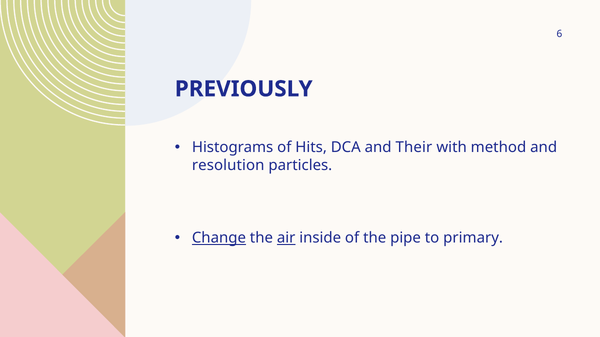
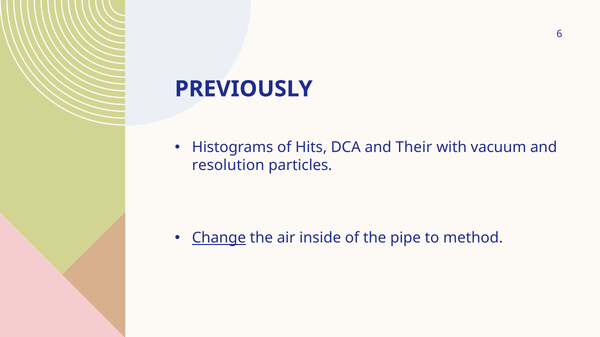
method: method -> vacuum
air underline: present -> none
primary: primary -> method
